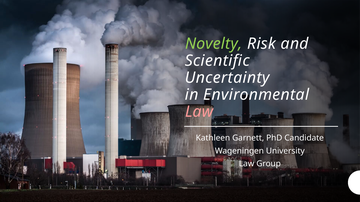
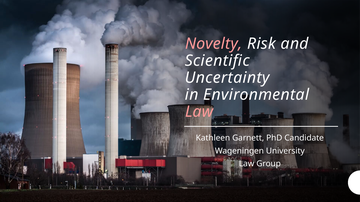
Novelty colour: light green -> pink
